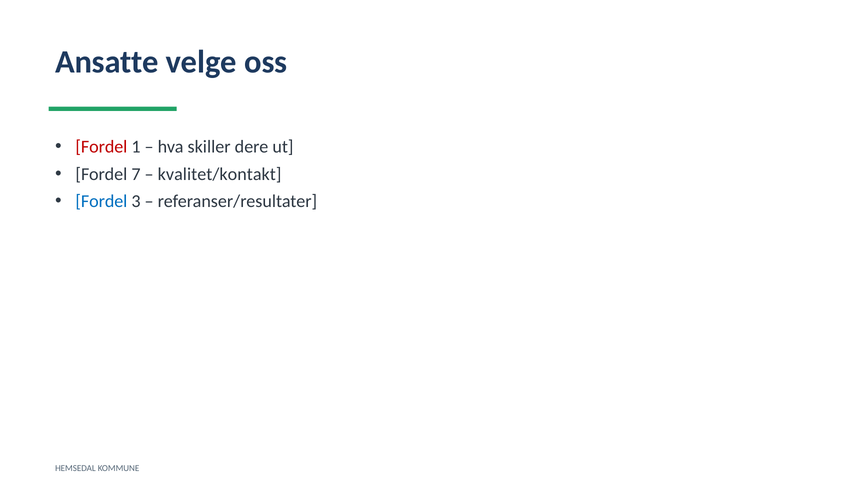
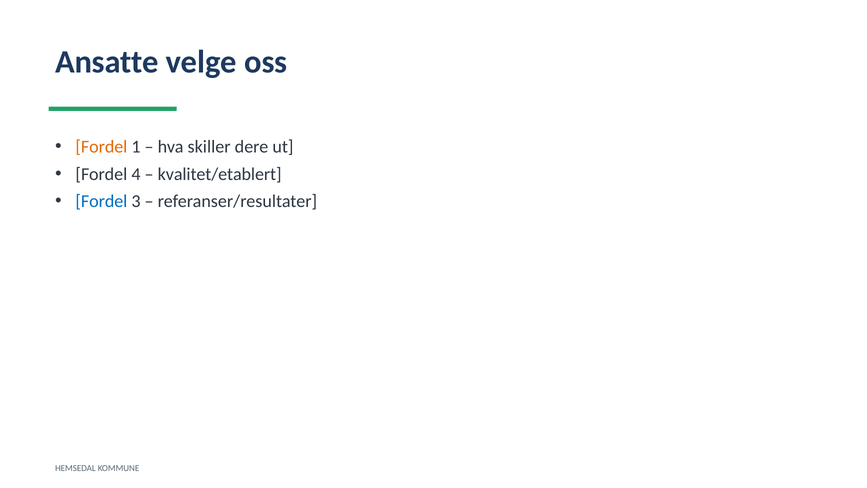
Fordel at (101, 147) colour: red -> orange
7: 7 -> 4
kvalitet/kontakt: kvalitet/kontakt -> kvalitet/etablert
